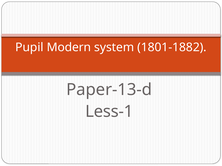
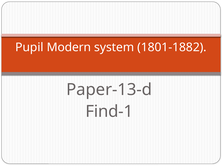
Less-1: Less-1 -> Find-1
